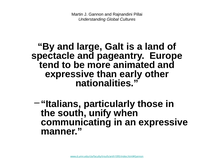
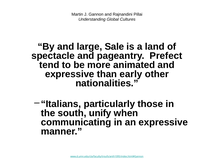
Galt: Galt -> Sale
Europe: Europe -> Prefect
